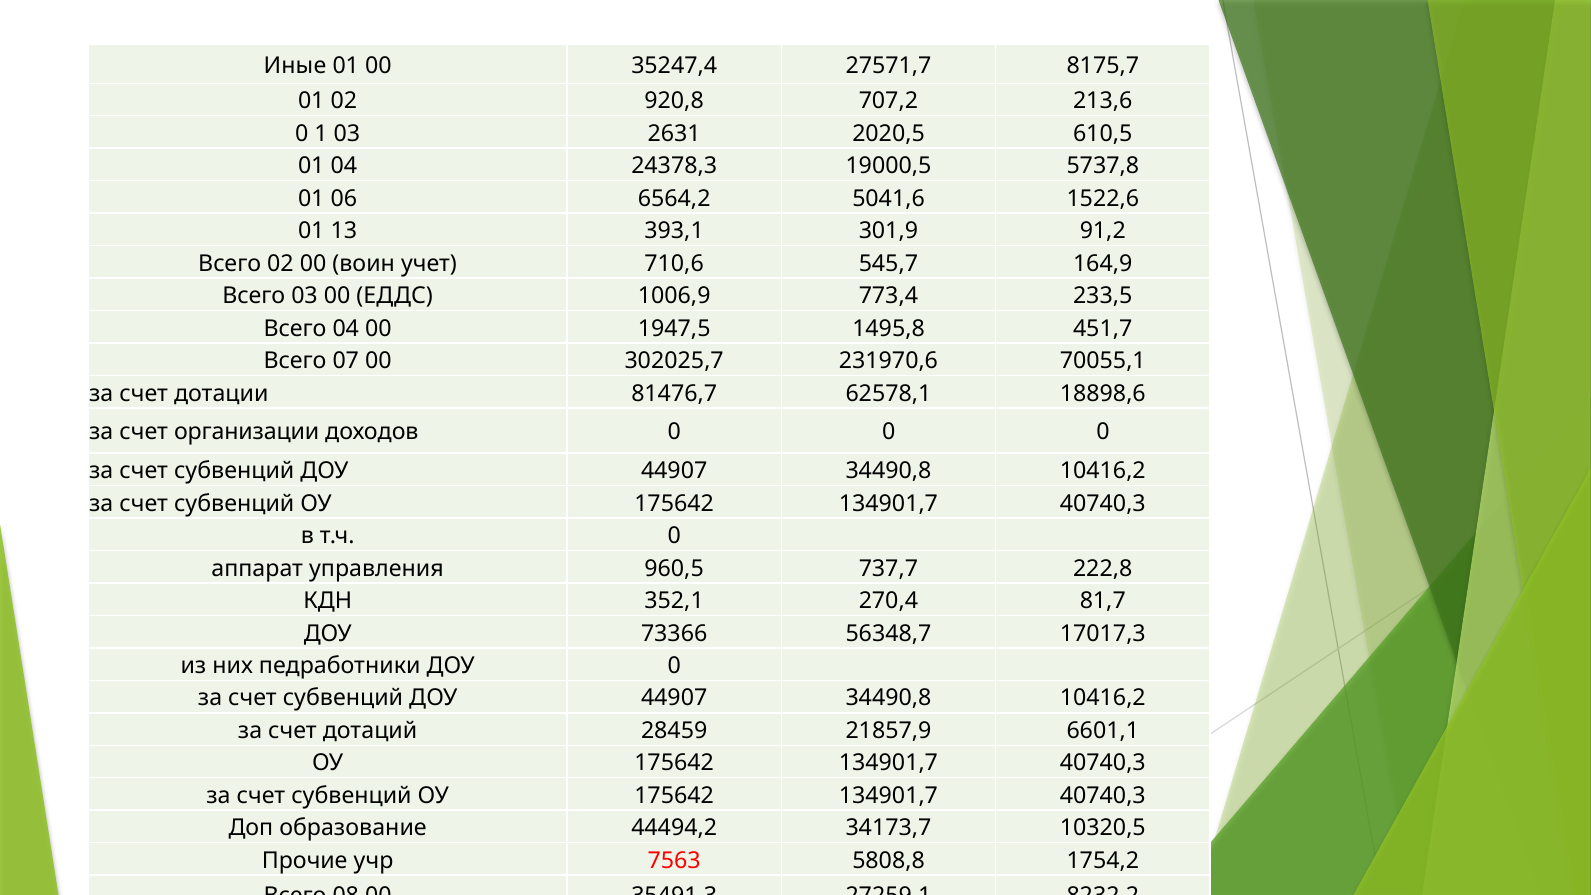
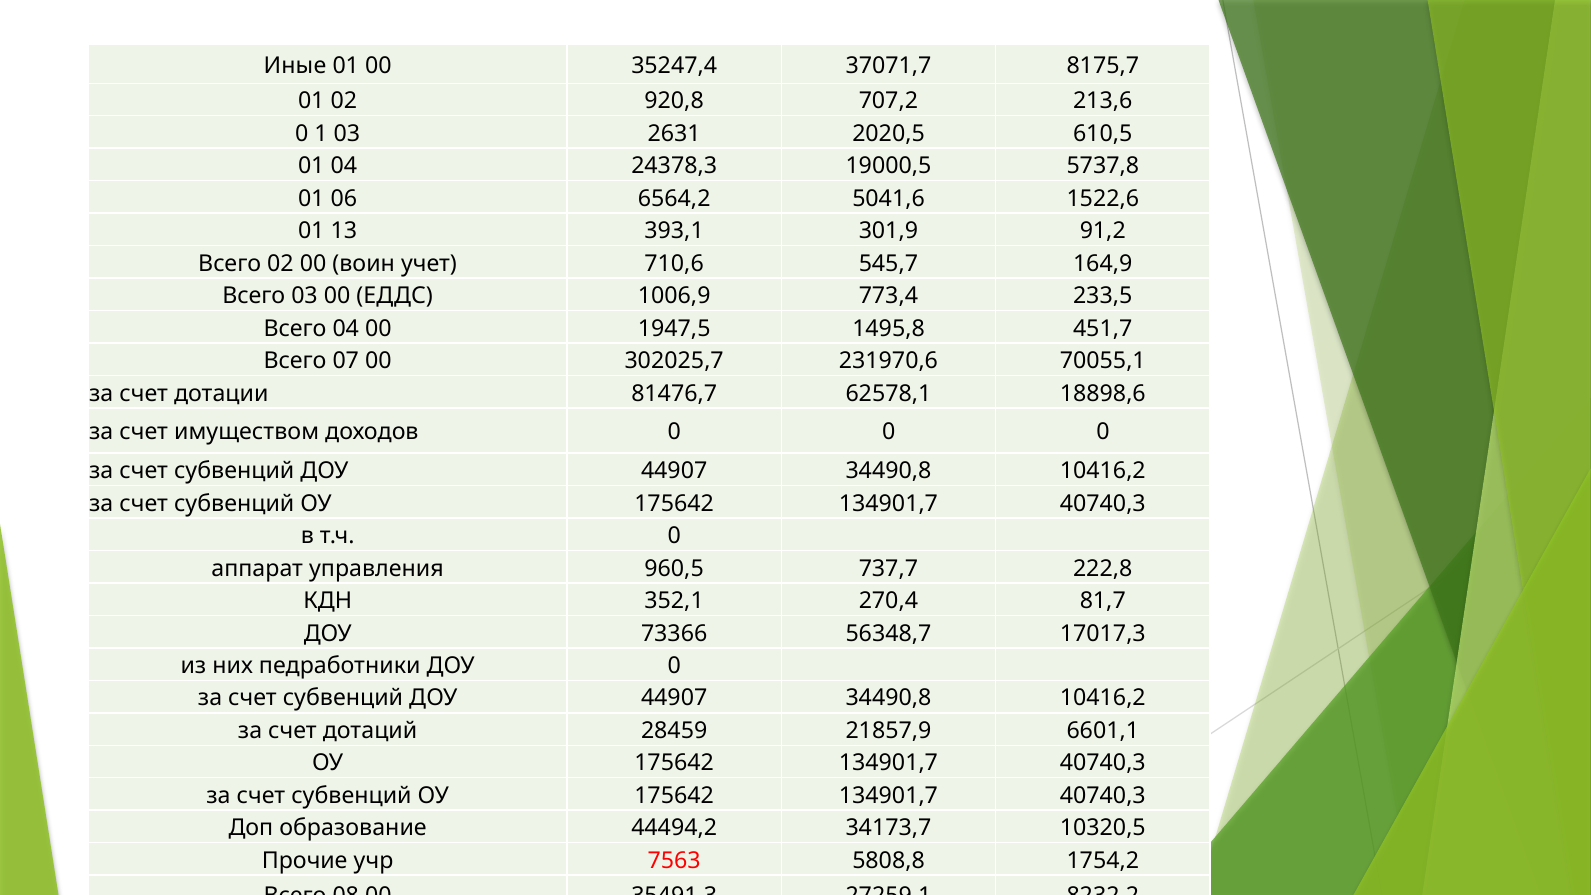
27571,7: 27571,7 -> 37071,7
организации: организации -> имуществом
